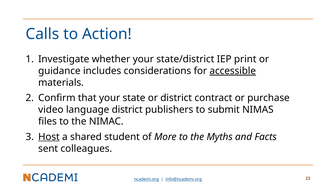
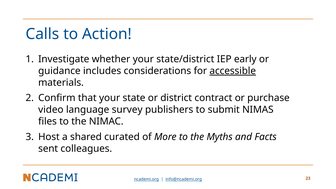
print: print -> early
language district: district -> survey
Host underline: present -> none
student: student -> curated
